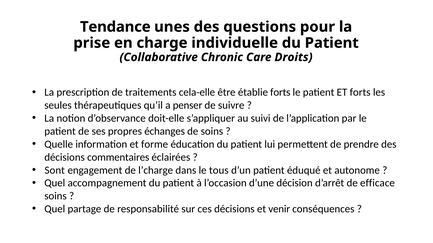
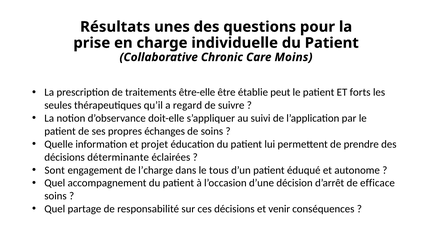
Tendance: Tendance -> Résultats
Droits: Droits -> Moins
cela-elle: cela-elle -> être-elle
établie forts: forts -> peut
penser: penser -> regard
forme: forme -> projet
commentaires: commentaires -> déterminante
